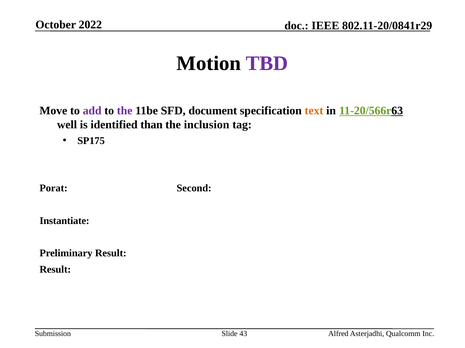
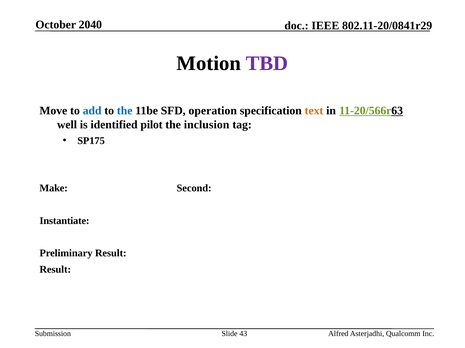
2022: 2022 -> 2040
add colour: purple -> blue
the at (125, 111) colour: purple -> blue
document: document -> operation
than: than -> pilot
Porat: Porat -> Make
